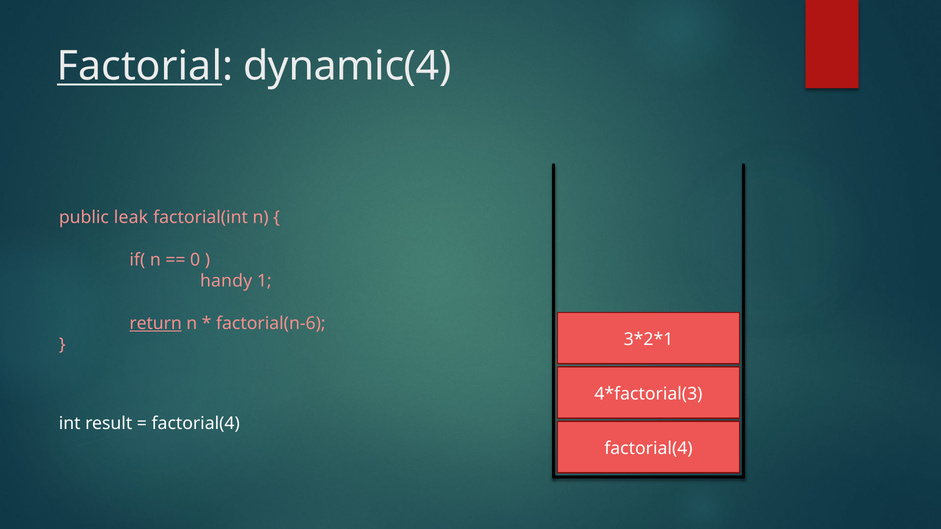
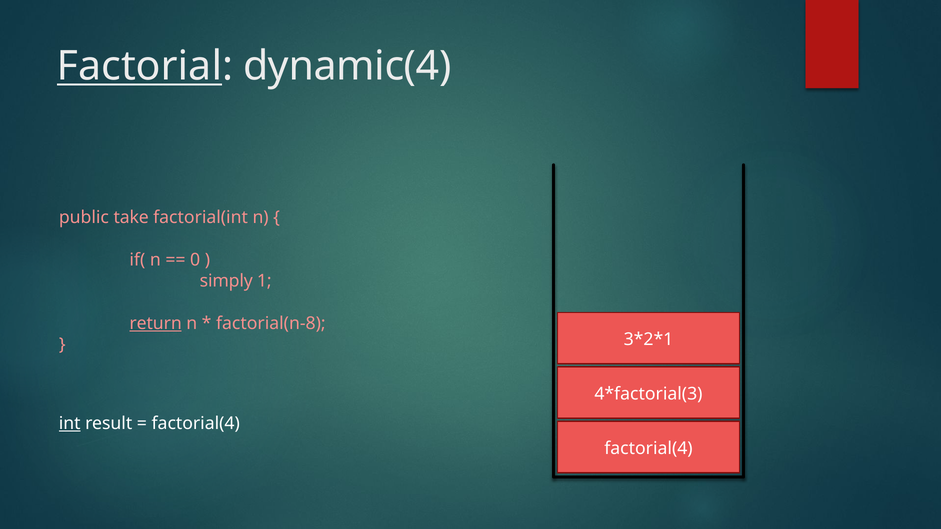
leak: leak -> take
handy: handy -> simply
factorial(n-6: factorial(n-6 -> factorial(n-8
int underline: none -> present
